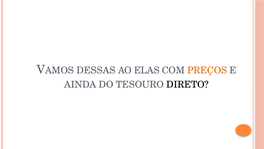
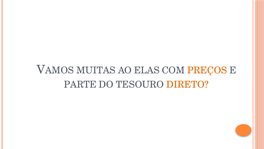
DESSAS: DESSAS -> MUITAS
AINDA: AINDA -> PARTE
DIRETO colour: black -> orange
